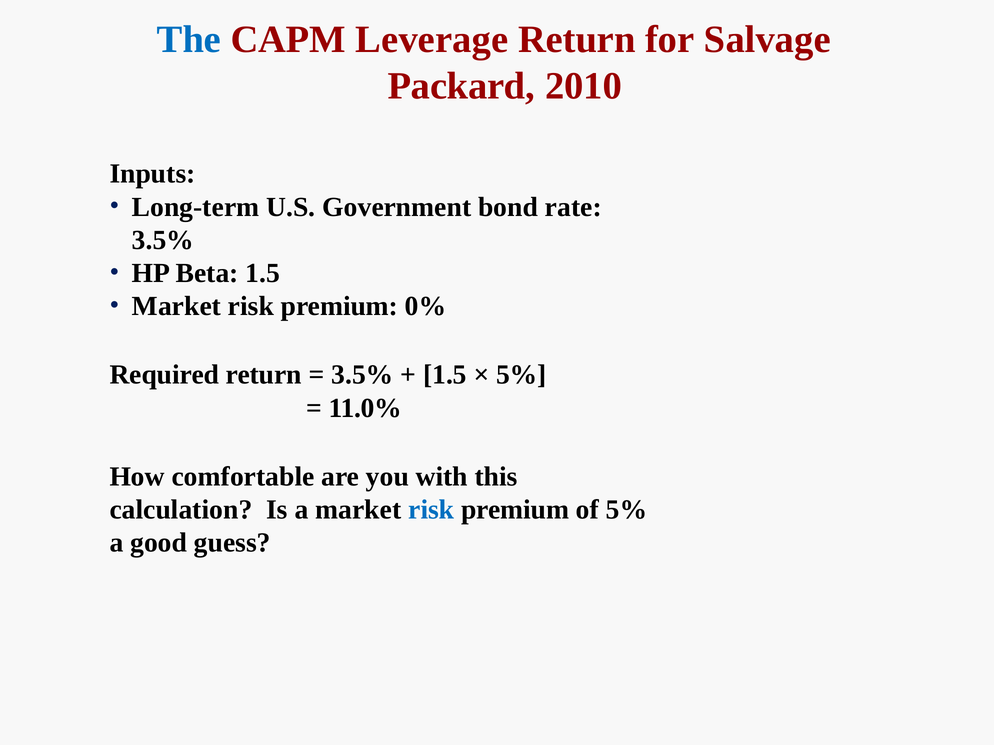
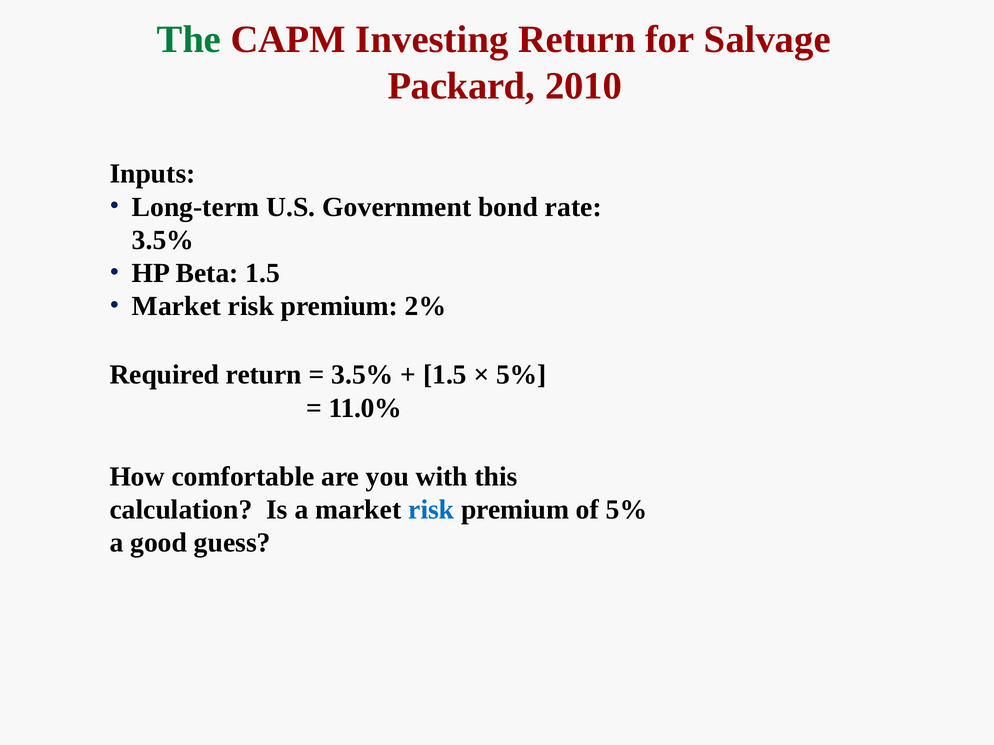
The colour: blue -> green
Leverage: Leverage -> Investing
0%: 0% -> 2%
